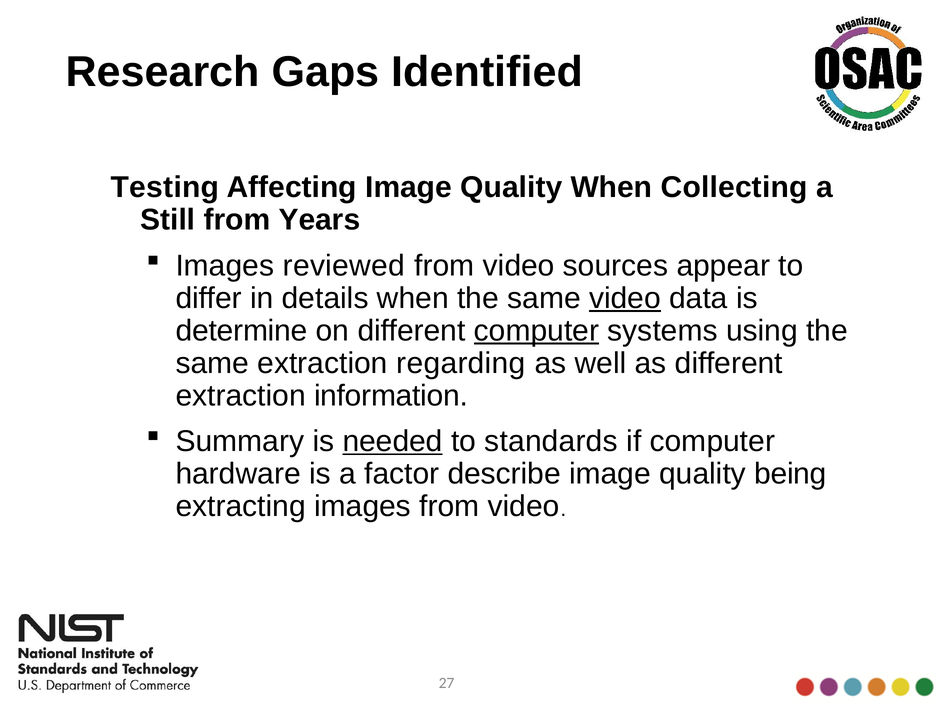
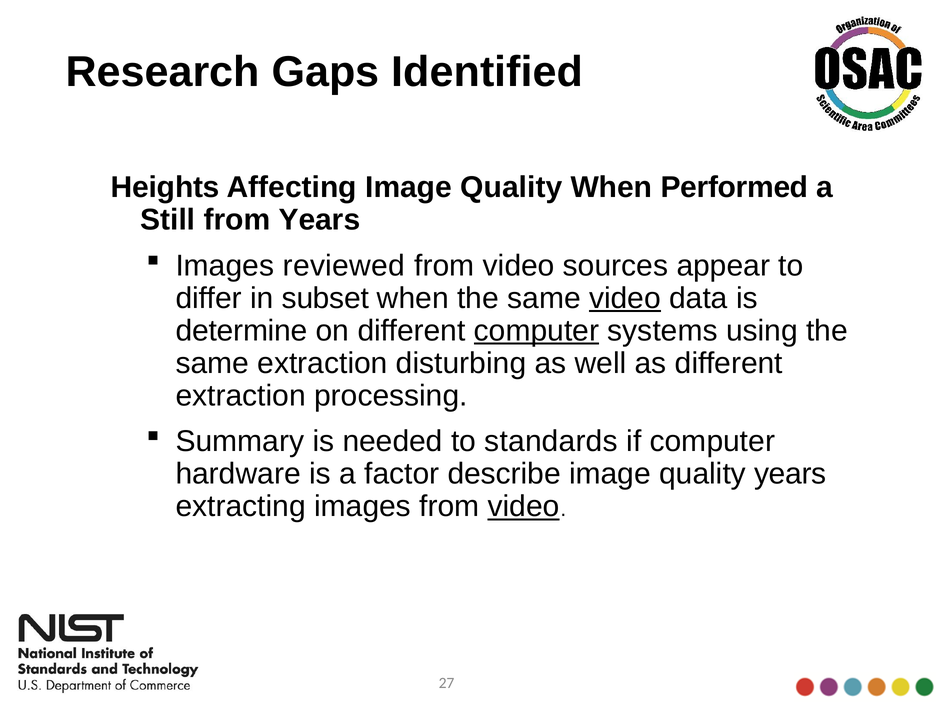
Testing: Testing -> Heights
Collecting: Collecting -> Performed
details: details -> subset
regarding: regarding -> disturbing
information: information -> processing
needed underline: present -> none
quality being: being -> years
video at (524, 506) underline: none -> present
